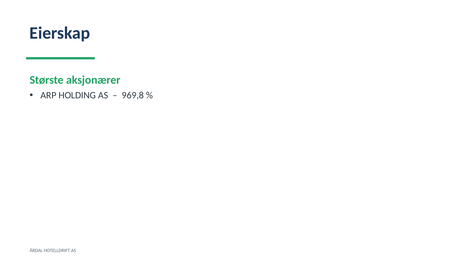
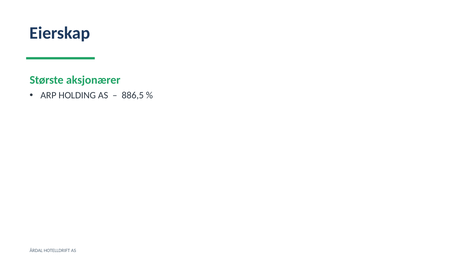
969,8: 969,8 -> 886,5
